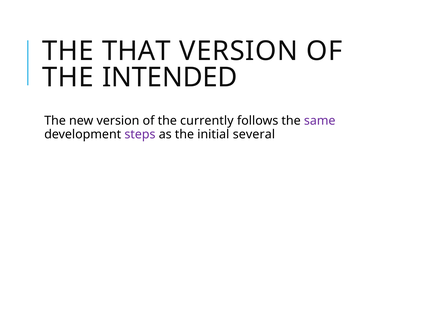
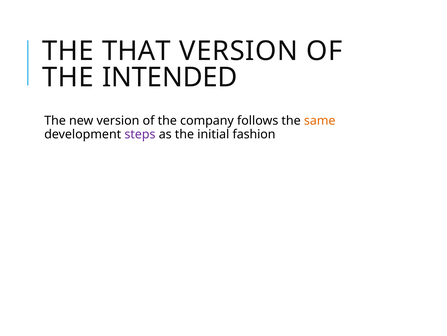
currently: currently -> company
same colour: purple -> orange
several: several -> fashion
